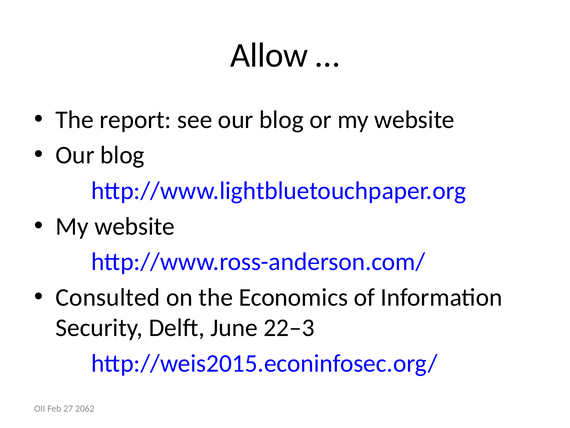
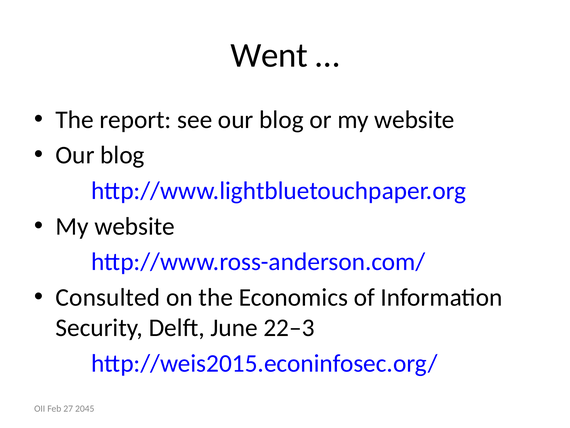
Allow: Allow -> Went
2062: 2062 -> 2045
